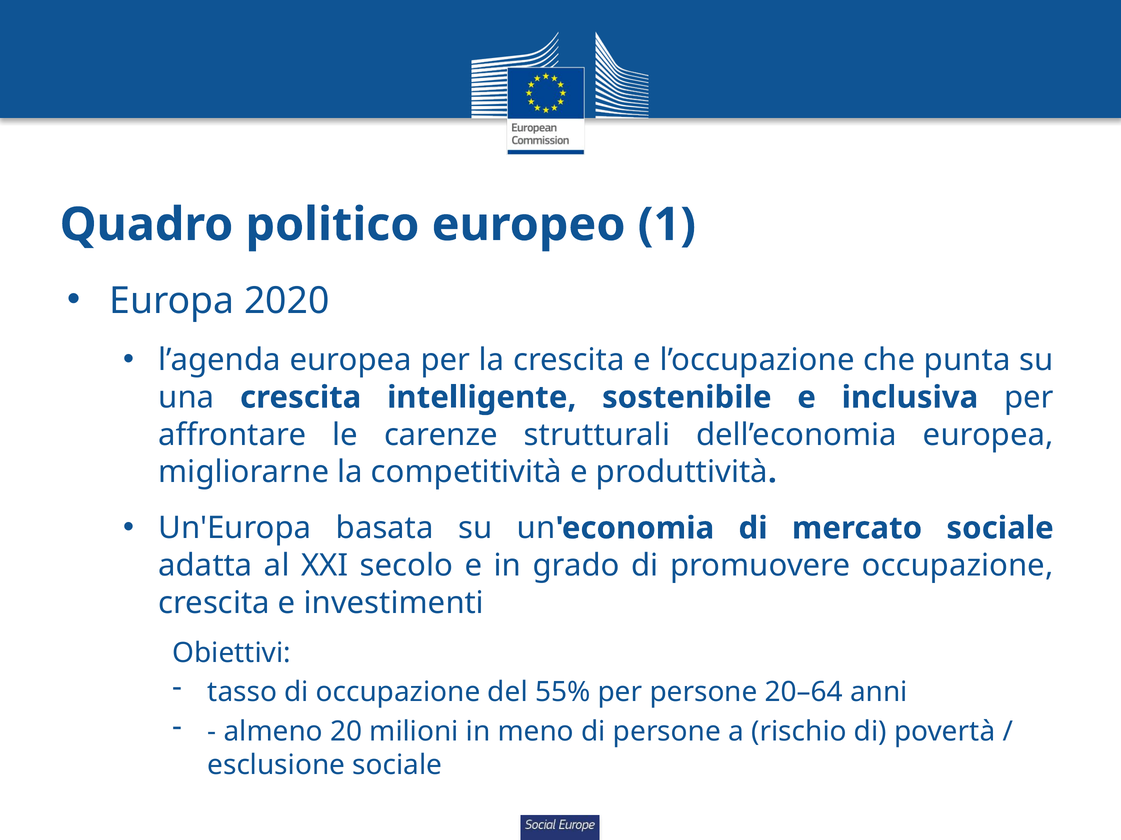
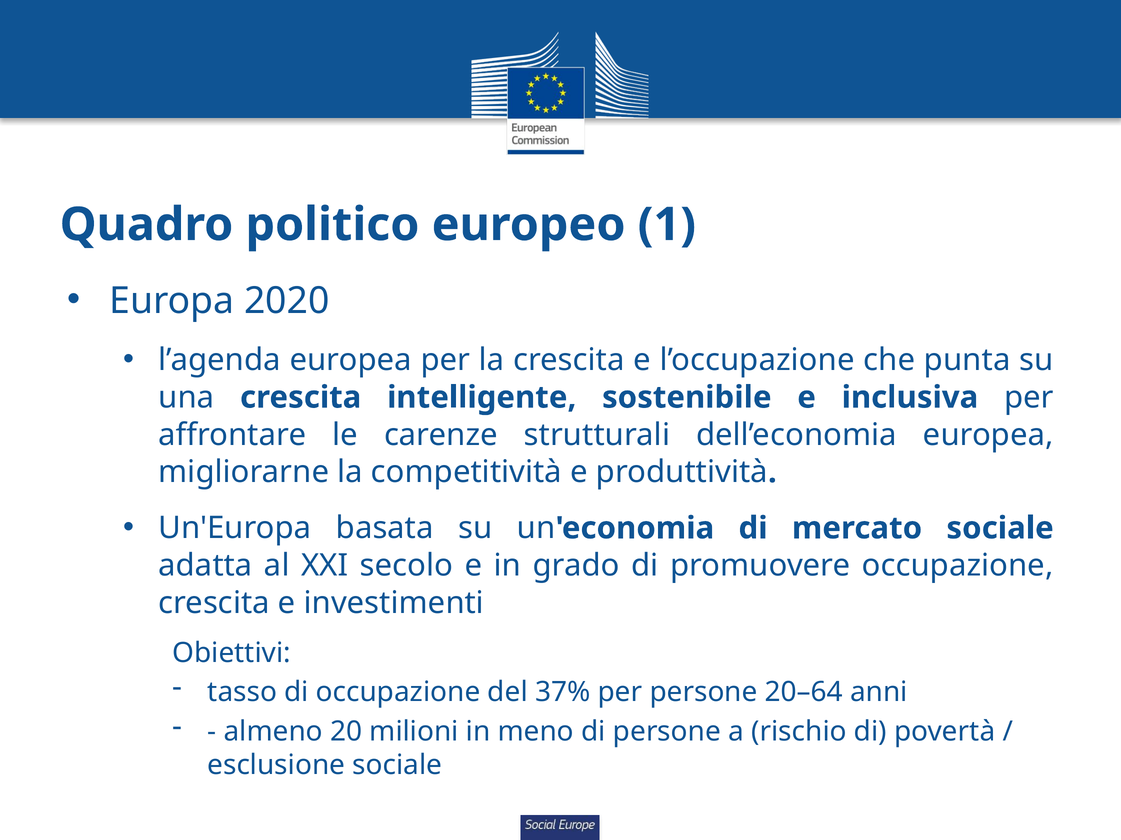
55%: 55% -> 37%
